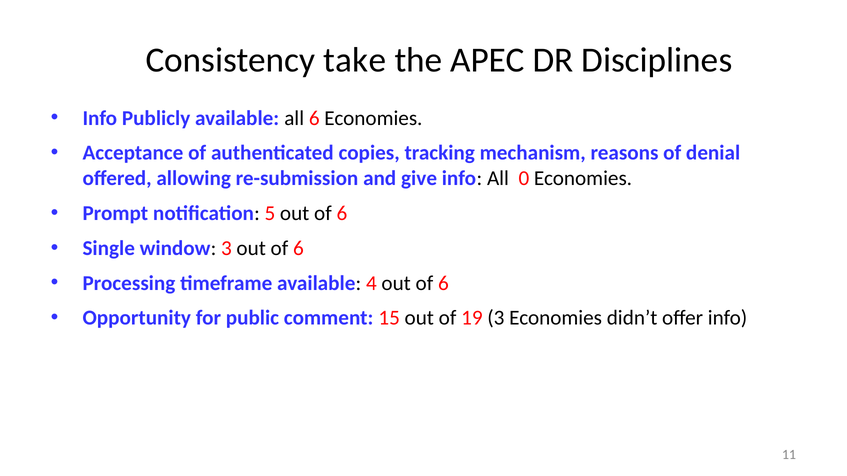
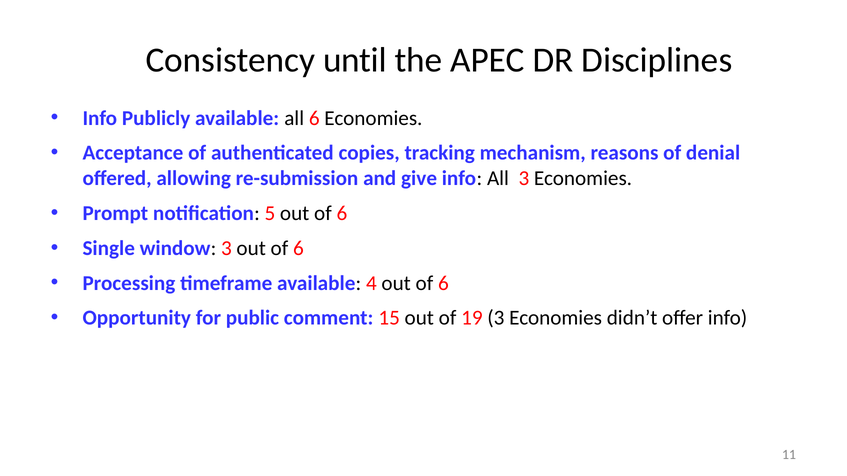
take: take -> until
All 0: 0 -> 3
